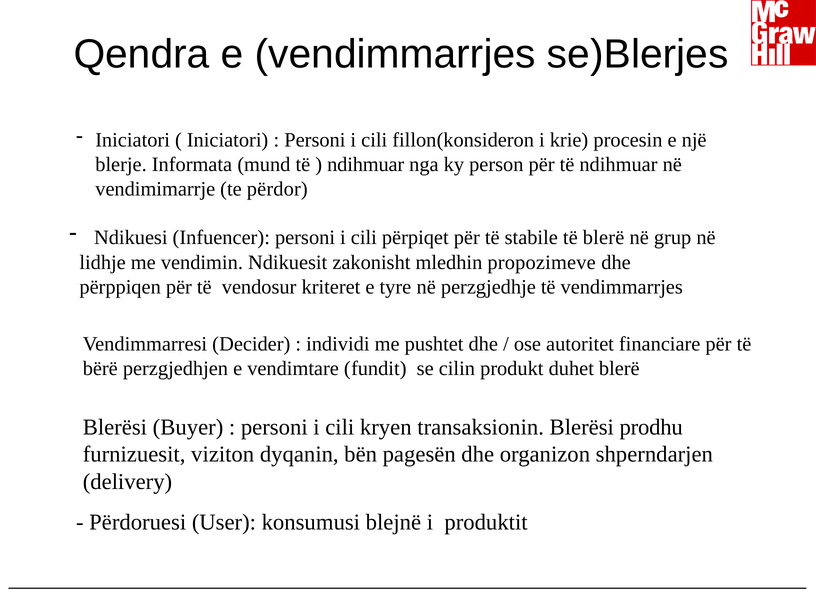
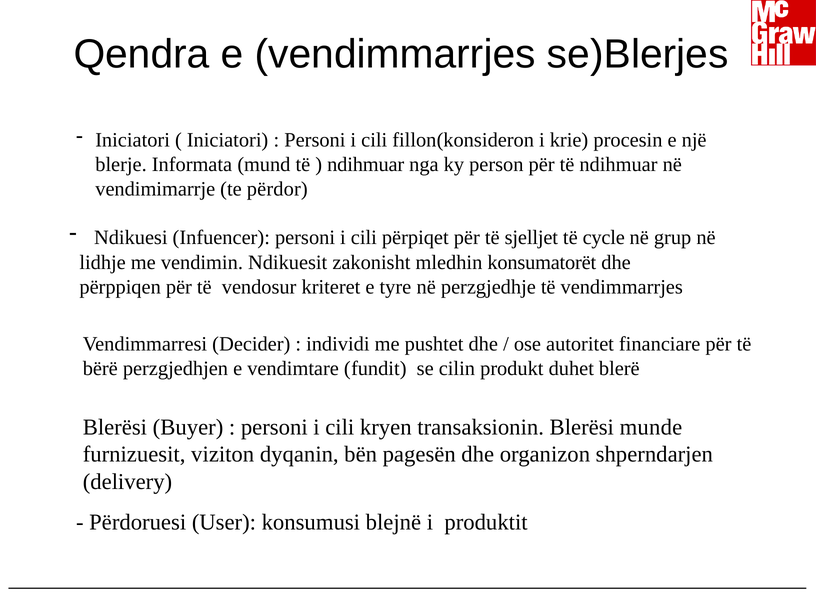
stabile: stabile -> sjelljet
të blerë: blerë -> cycle
propozimeve: propozimeve -> konsumatorët
prodhu: prodhu -> munde
